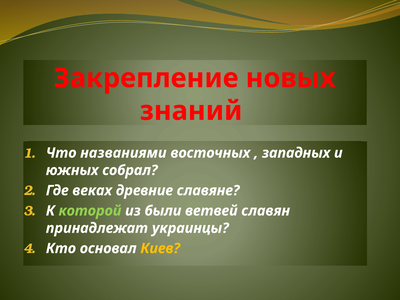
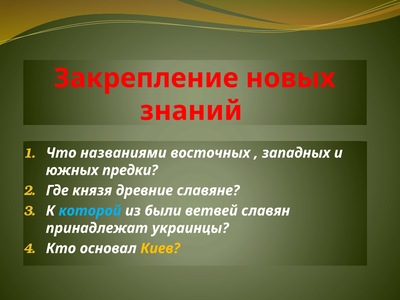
собрал: собрал -> предки
веках: веках -> князя
которой colour: light green -> light blue
